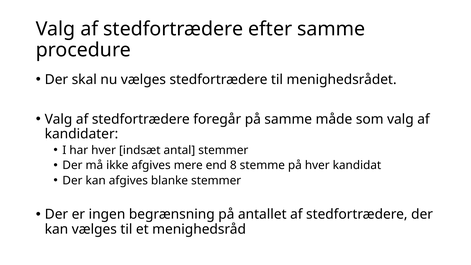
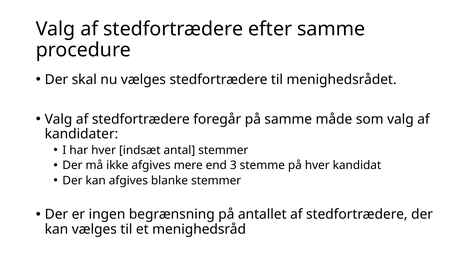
8: 8 -> 3
